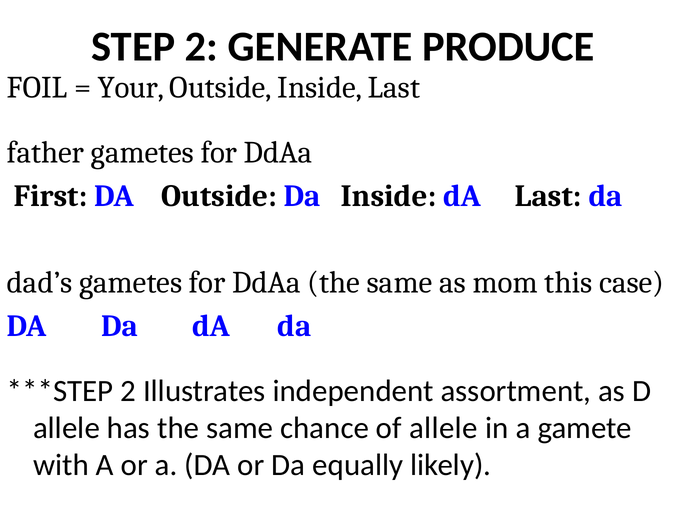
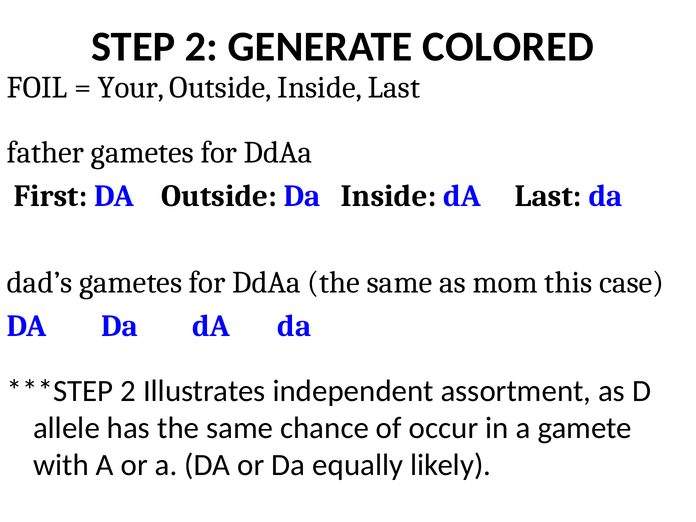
PRODUCE: PRODUCE -> COLORED
of allele: allele -> occur
